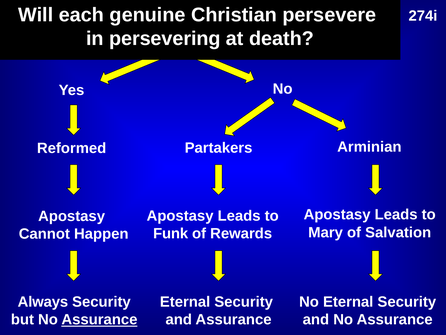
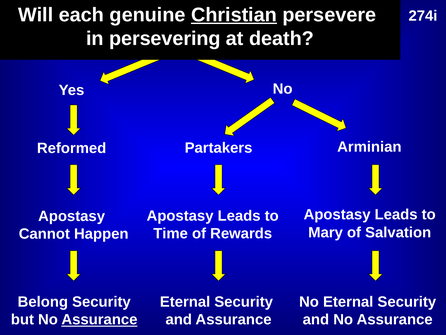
Christian underline: none -> present
Funk: Funk -> Time
Always: Always -> Belong
